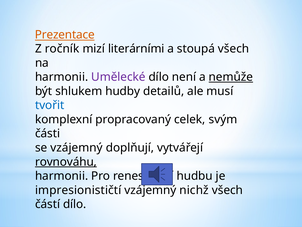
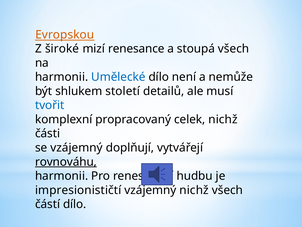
Prezentace: Prezentace -> Evropskou
ročník: ročník -> široké
literárními: literárními -> renesance
Umělecké colour: purple -> blue
nemůže underline: present -> none
hudby: hudby -> století
celek svým: svým -> nichž
